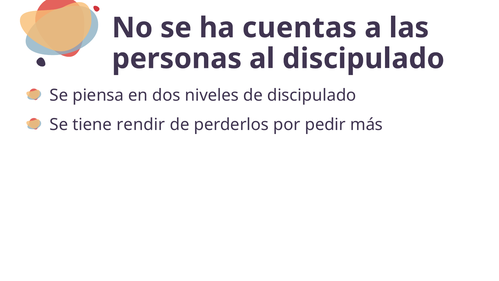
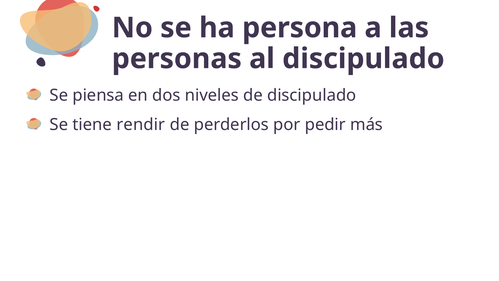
cuentas: cuentas -> persona
